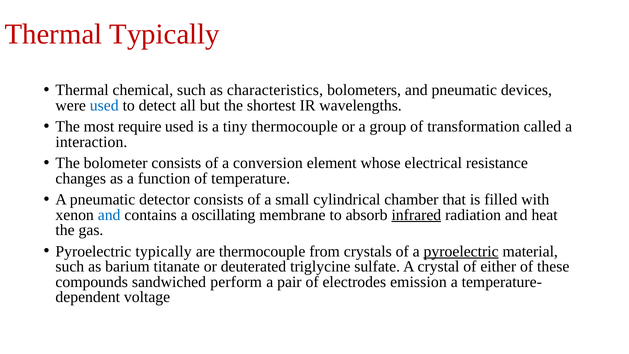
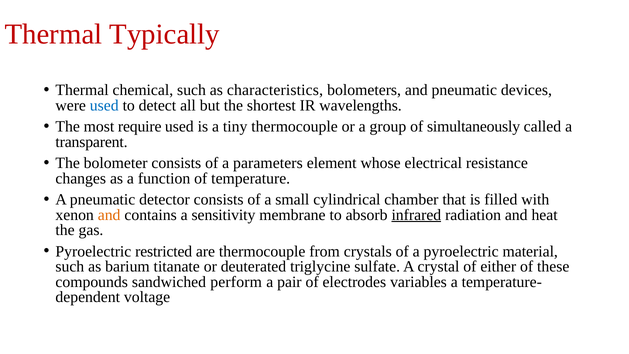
transformation: transformation -> simultaneously
interaction: interaction -> transparent
conversion: conversion -> parameters
and at (109, 215) colour: blue -> orange
oscillating: oscillating -> sensitivity
Pyroelectric typically: typically -> restricted
pyroelectric at (461, 251) underline: present -> none
emission: emission -> variables
